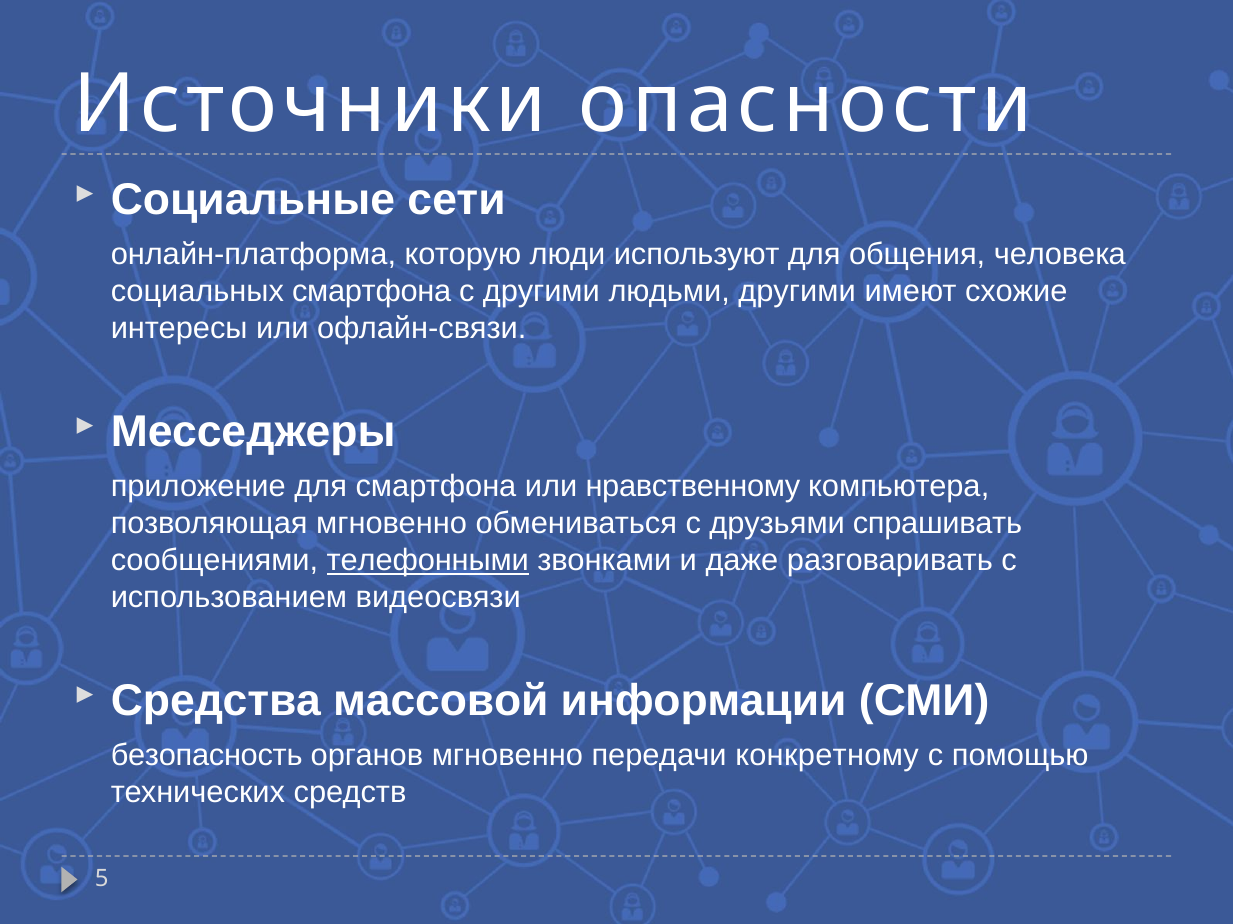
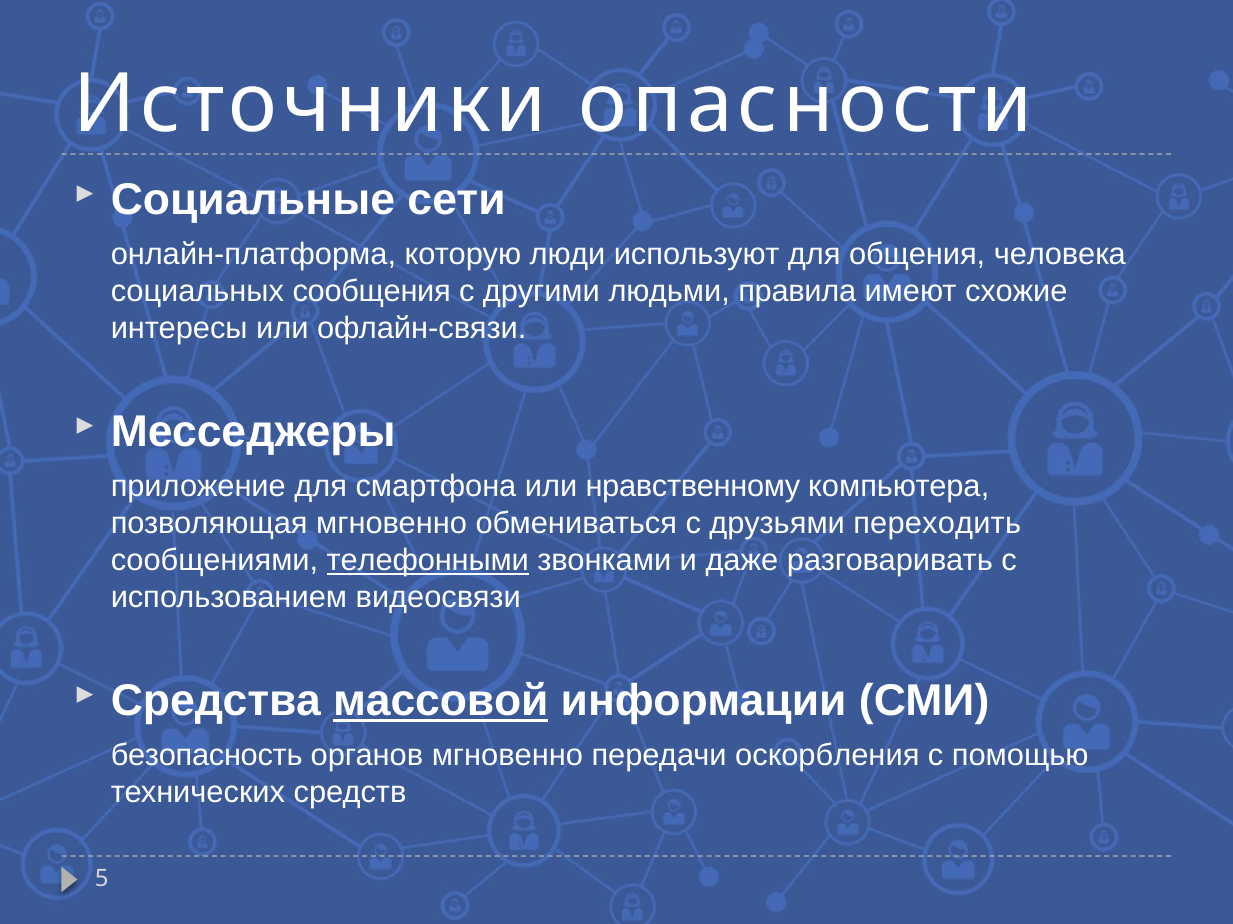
социальных смартфона: смартфона -> сообщения
людьми другими: другими -> правила
спрашивать: спрашивать -> переходить
массовой underline: none -> present
конкретному: конкретному -> оскорбления
